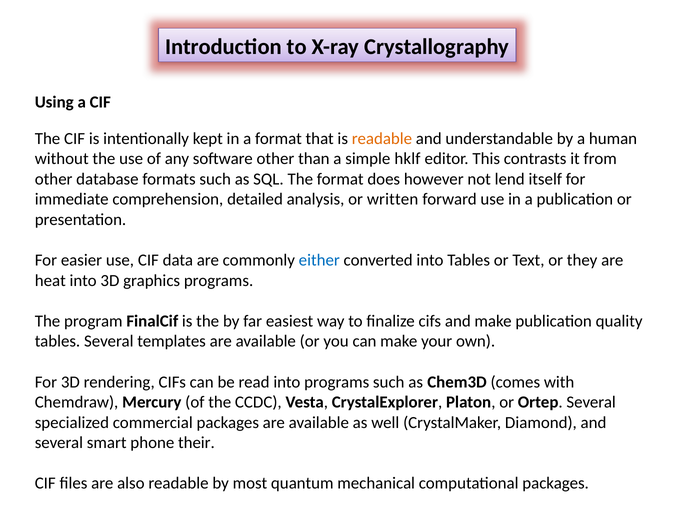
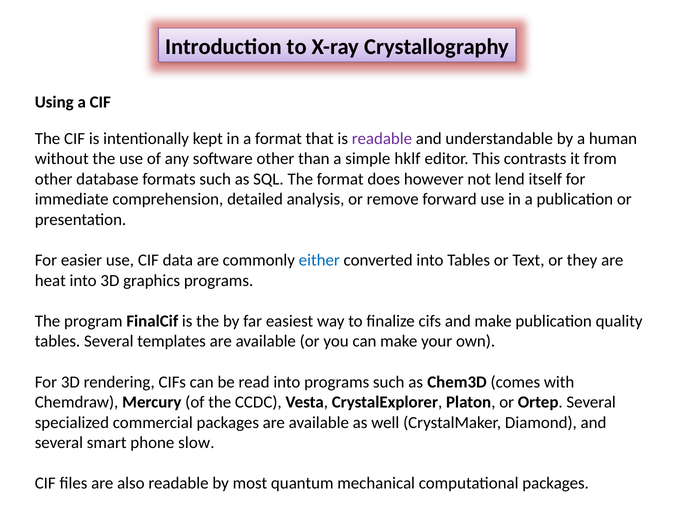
readable at (382, 139) colour: orange -> purple
written: written -> remove
their: their -> slow
